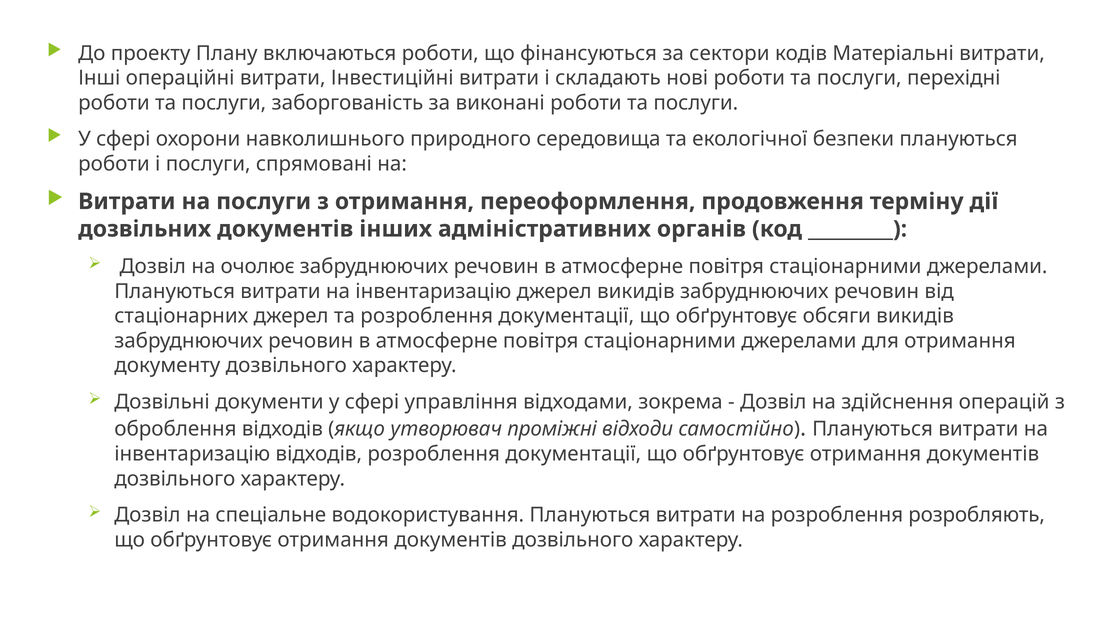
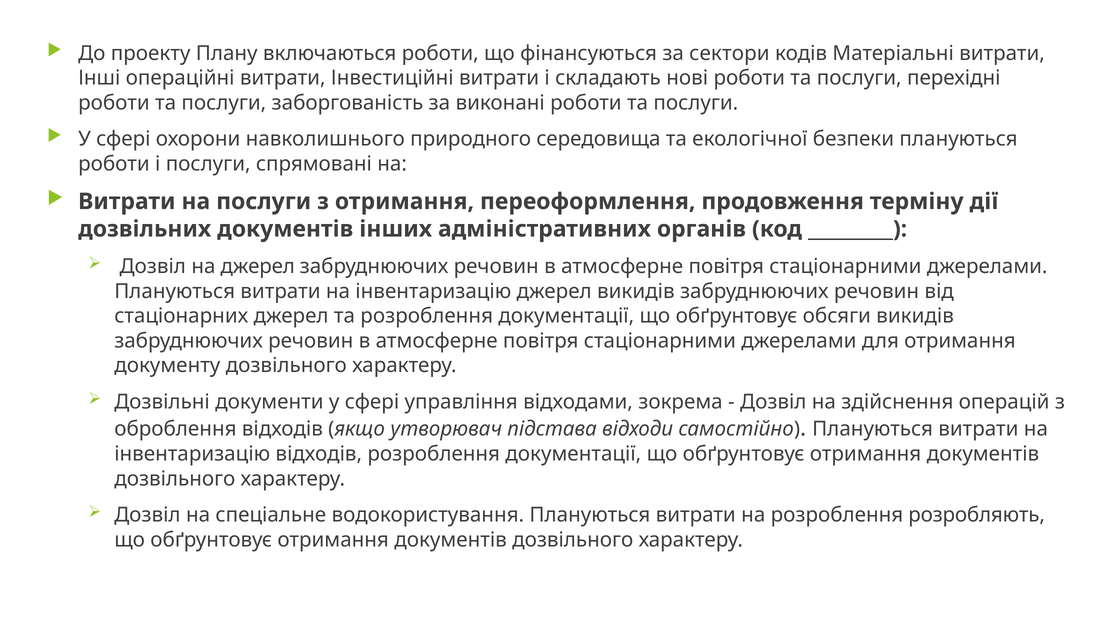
на очолює: очолює -> джерел
проміжні: проміжні -> підстава
